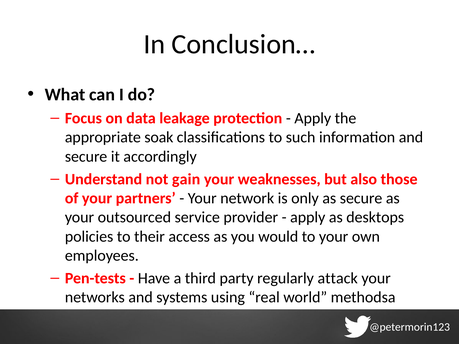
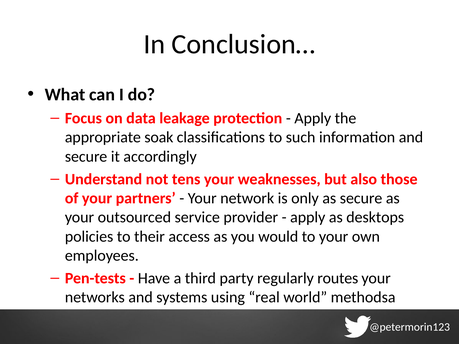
gain: gain -> tens
attack: attack -> routes
